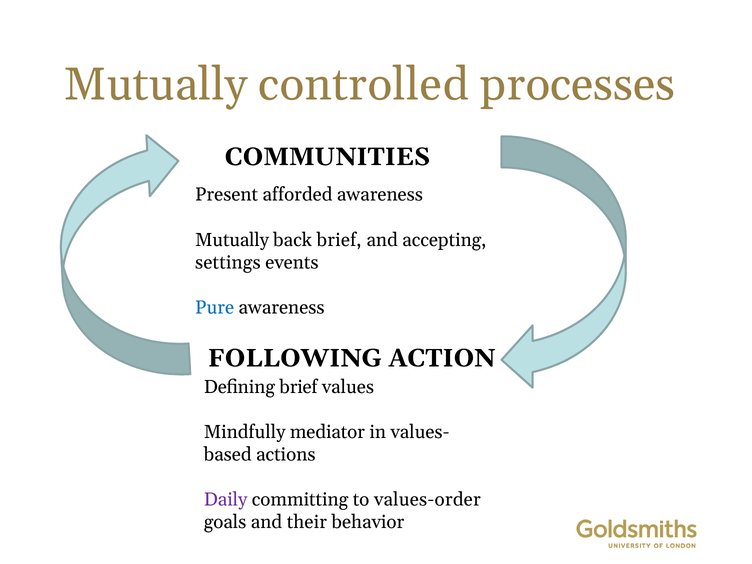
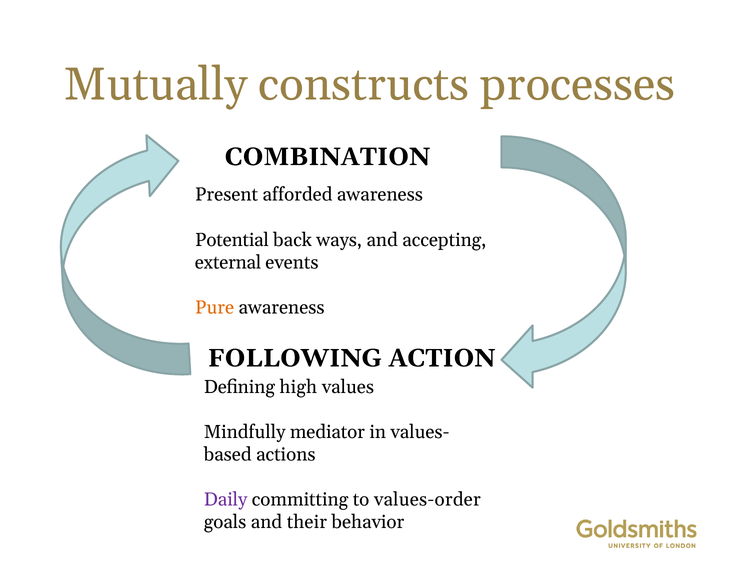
controlled: controlled -> constructs
COMMUNITIES: COMMUNITIES -> COMBINATION
Mutually at (232, 240): Mutually -> Potential
back brief: brief -> ways
settings: settings -> external
Pure colour: blue -> orange
Defining brief: brief -> high
